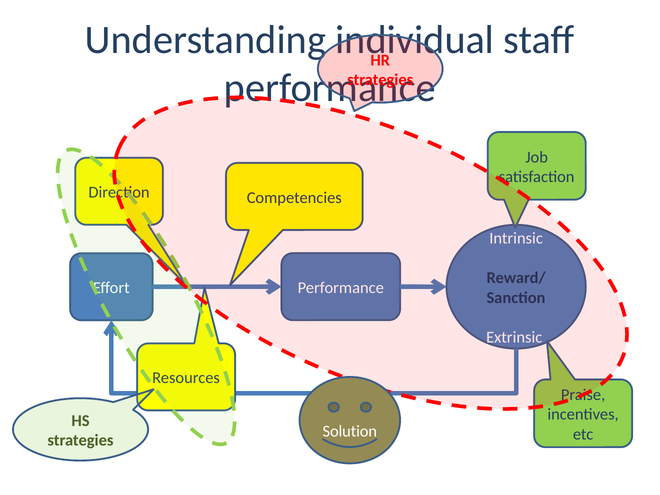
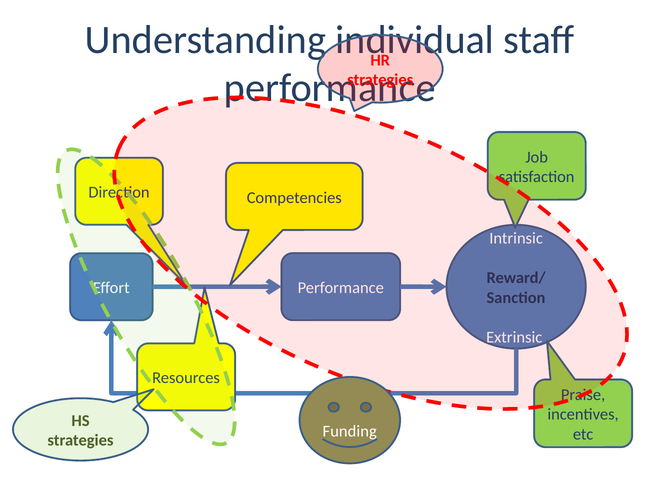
Solution: Solution -> Funding
